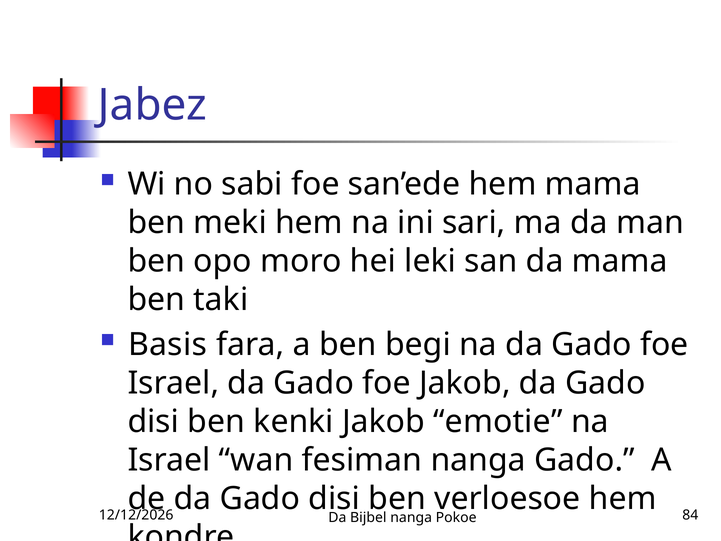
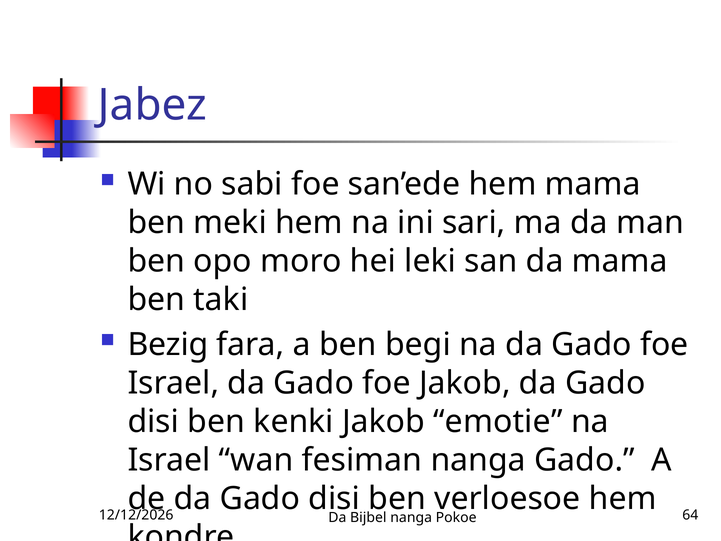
Basis: Basis -> Bezig
84: 84 -> 64
